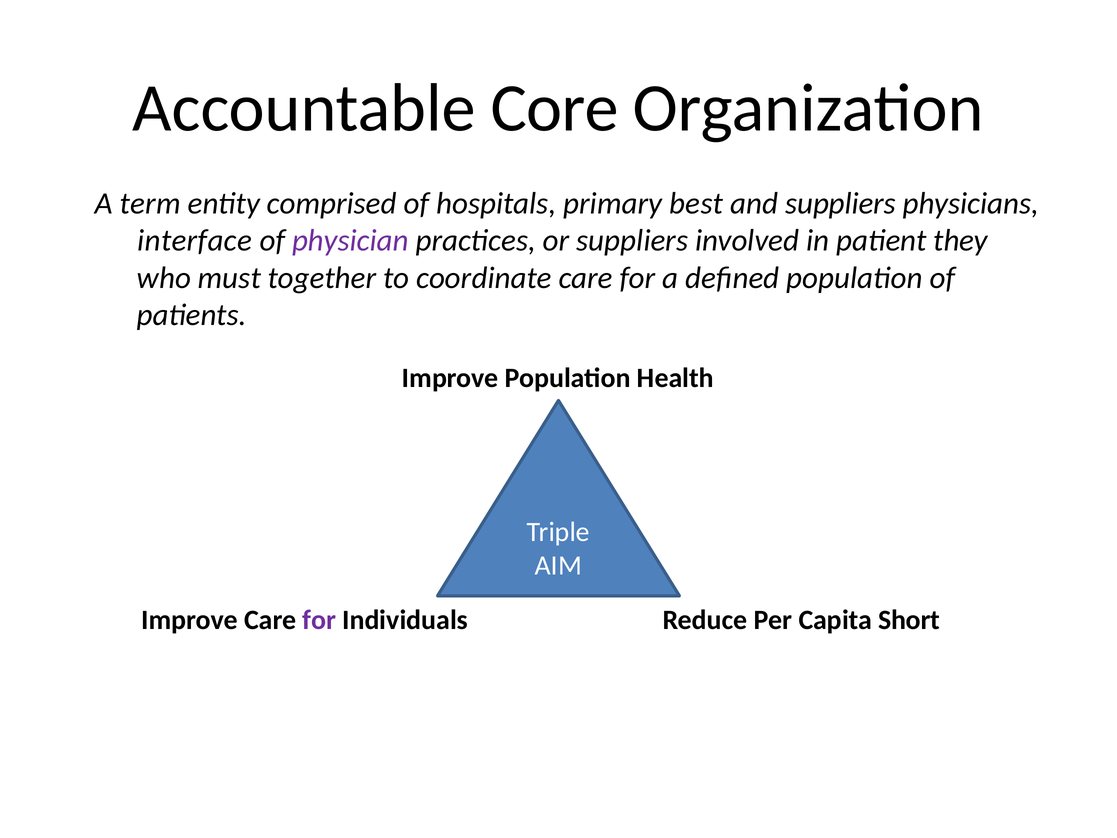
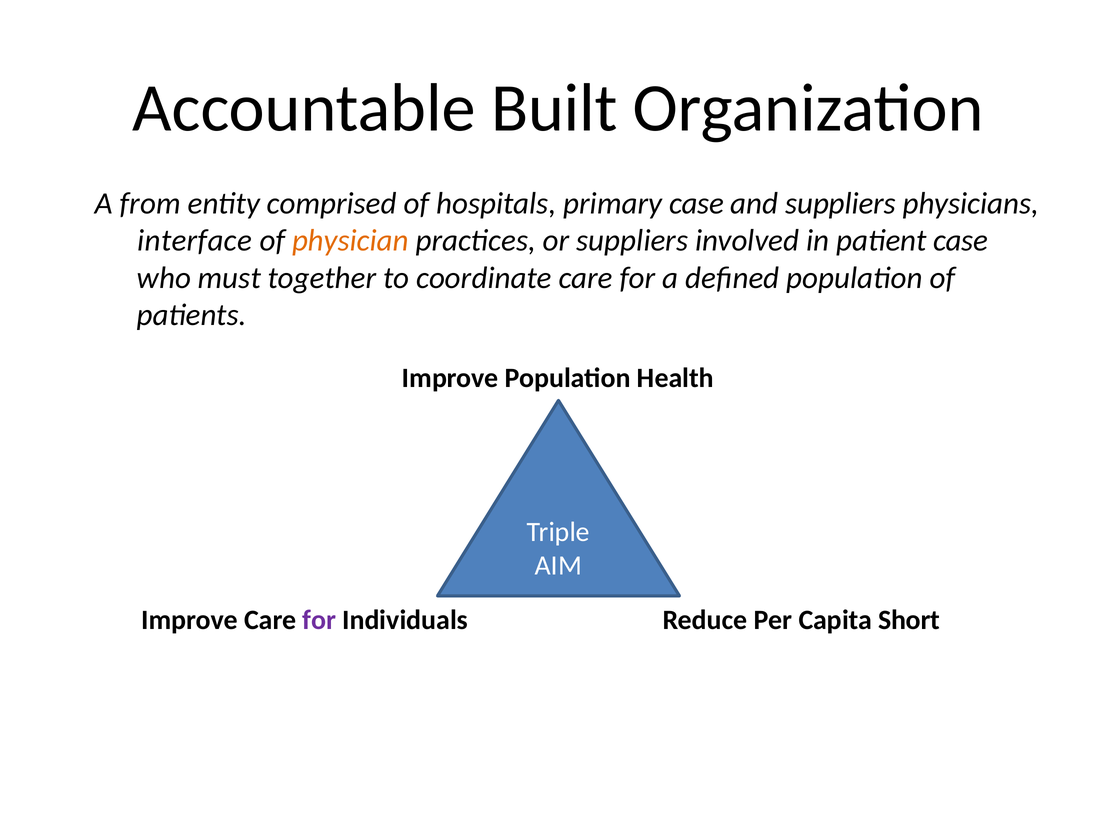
Core: Core -> Built
term: term -> from
primary best: best -> case
physician colour: purple -> orange
patient they: they -> case
